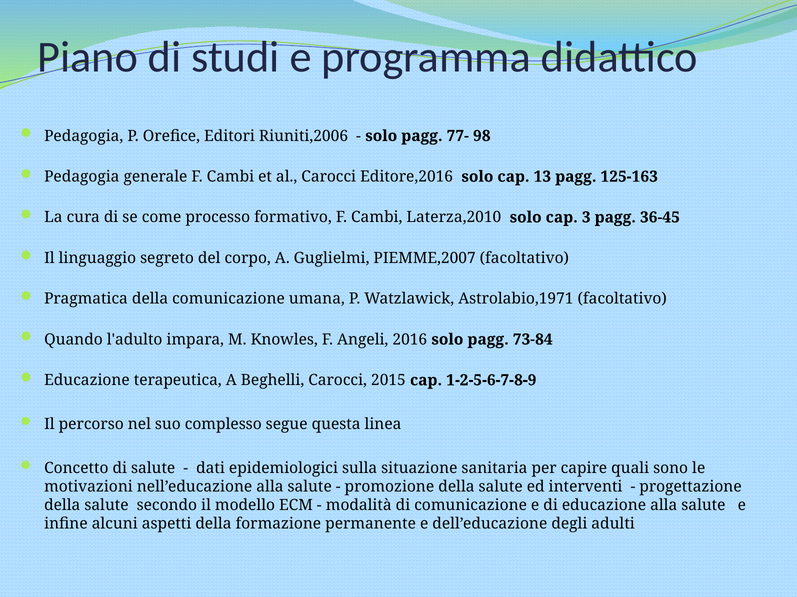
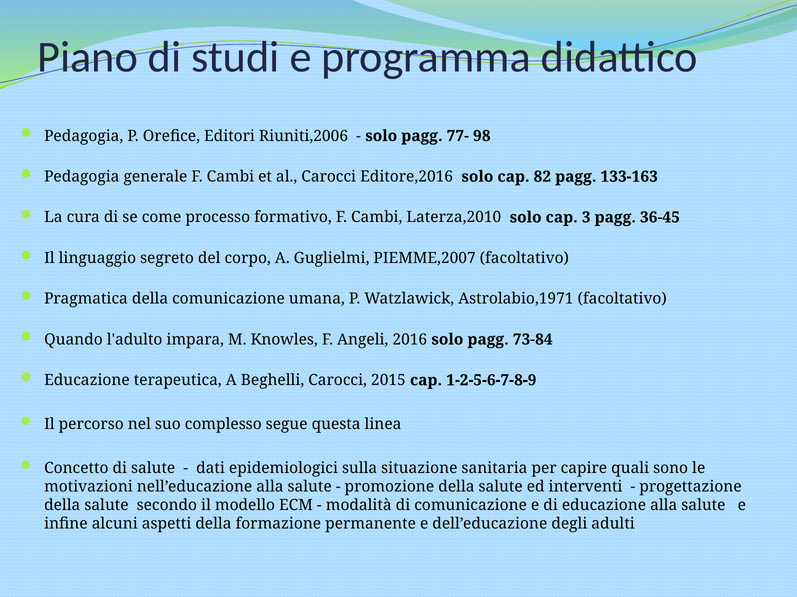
13: 13 -> 82
125-163: 125-163 -> 133-163
